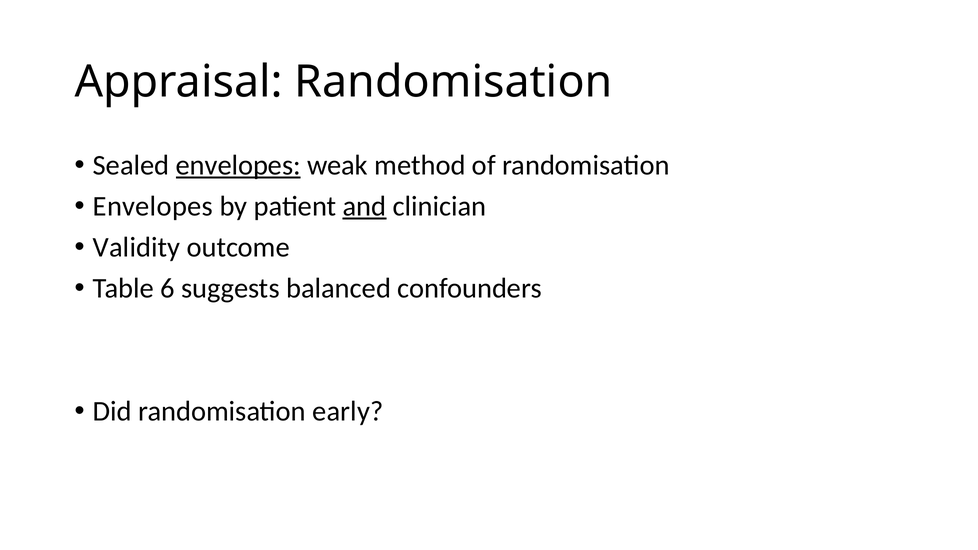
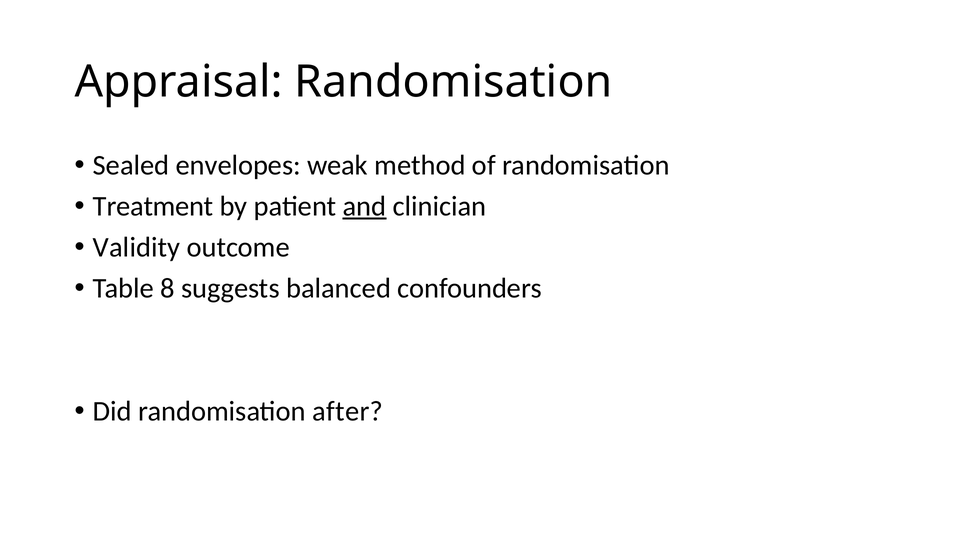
envelopes at (238, 165) underline: present -> none
Envelopes at (153, 206): Envelopes -> Treatment
6: 6 -> 8
early: early -> after
